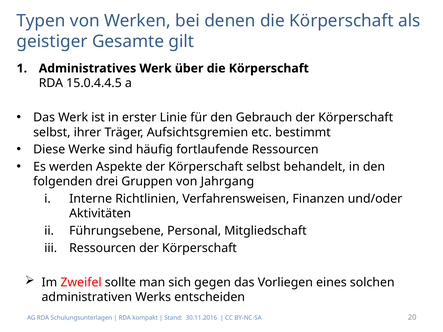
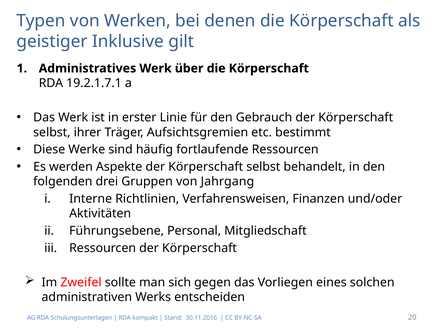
Gesamte: Gesamte -> Inklusive
15.0.4.4.5: 15.0.4.4.5 -> 19.2.1.7.1
